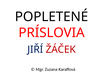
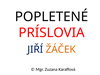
ŽÁČEK colour: red -> orange
